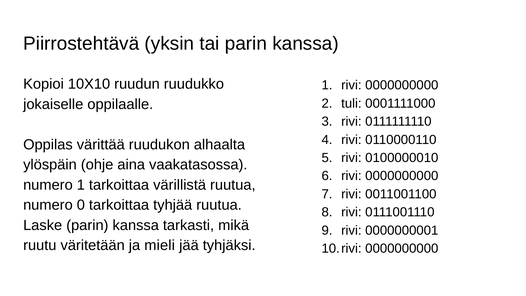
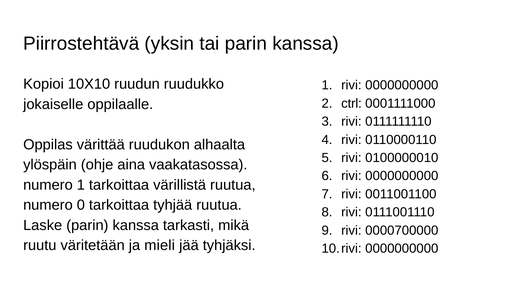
tuli: tuli -> ctrl
0000000001: 0000000001 -> 0000700000
